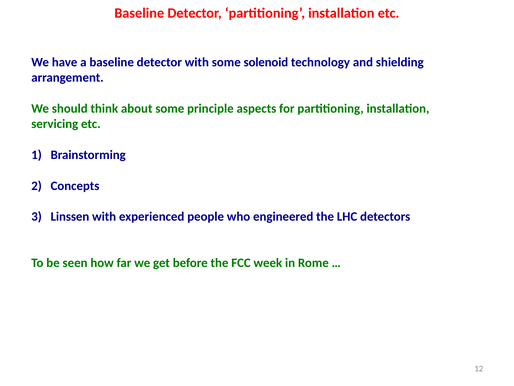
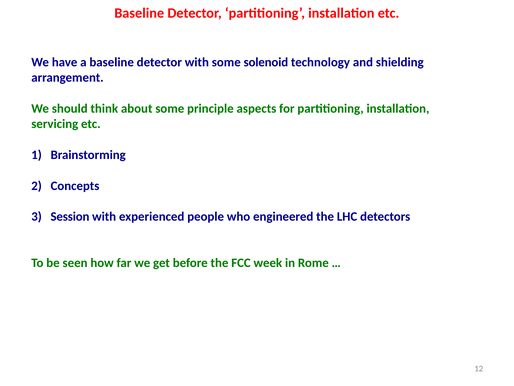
Linssen: Linssen -> Session
